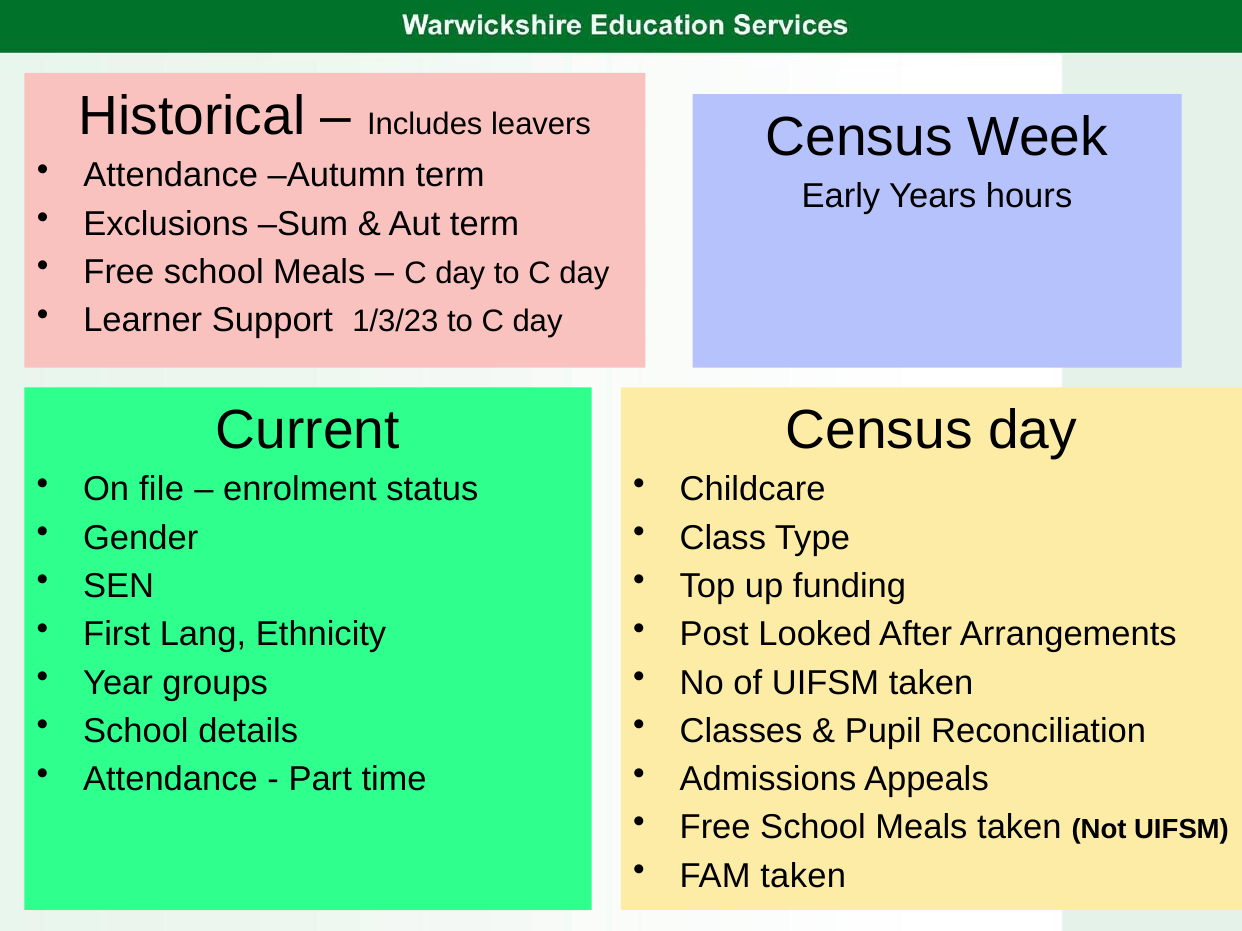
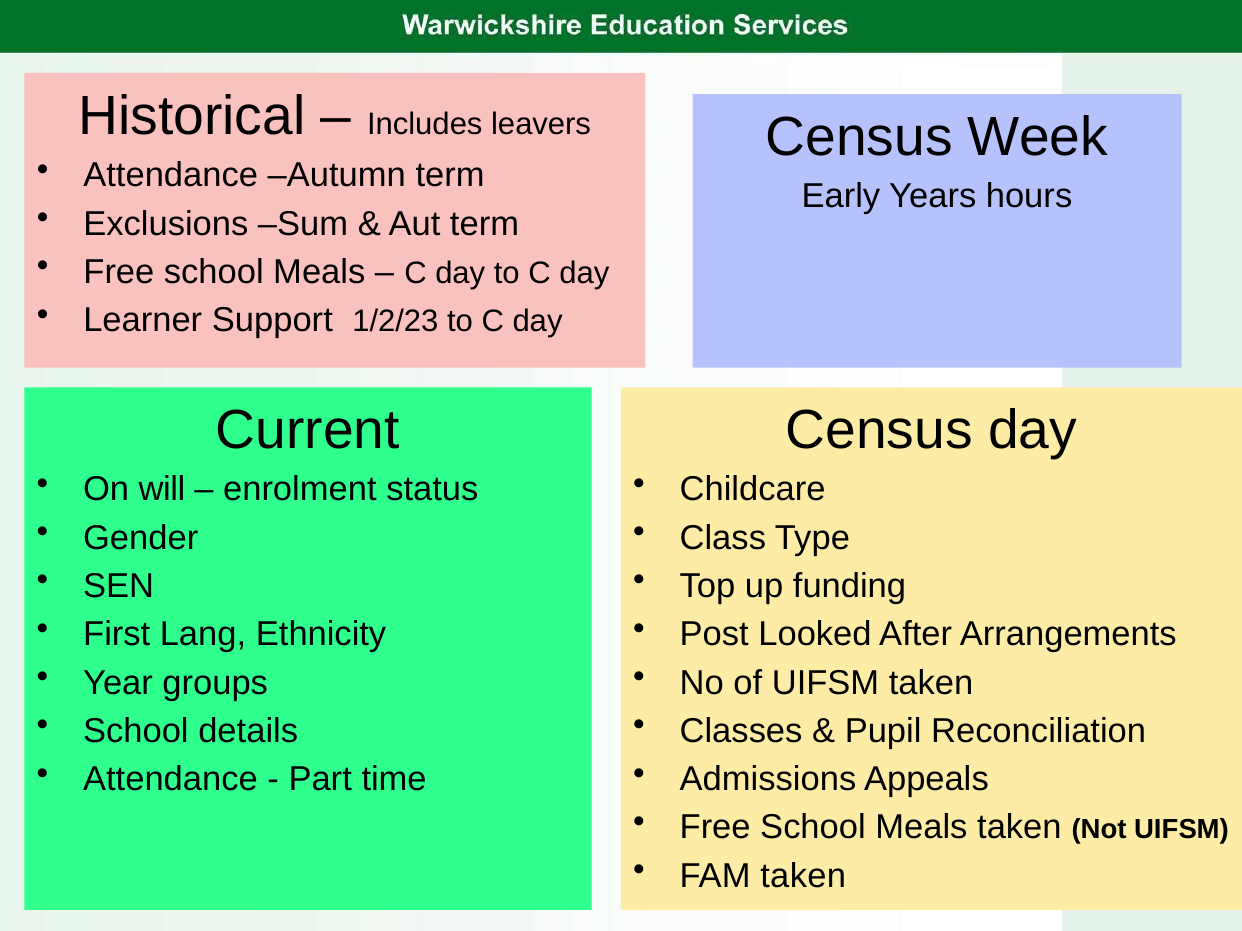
1/3/23: 1/3/23 -> 1/2/23
file: file -> will
